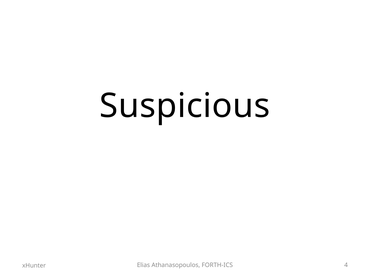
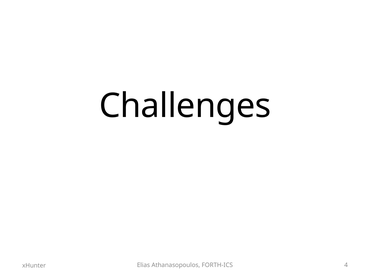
Suspicious: Suspicious -> Challenges
